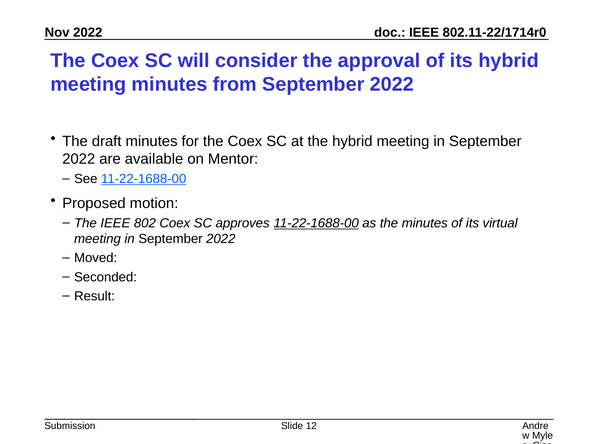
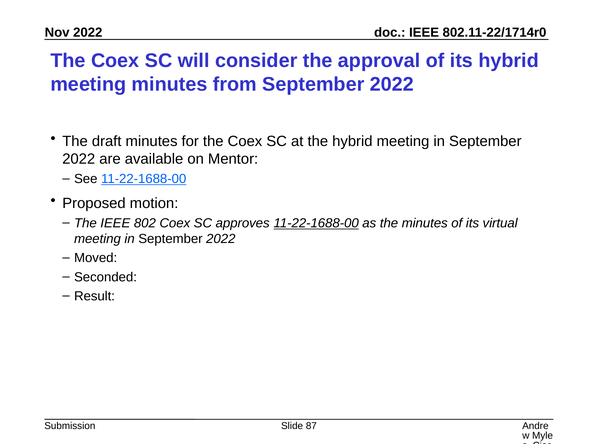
12: 12 -> 87
